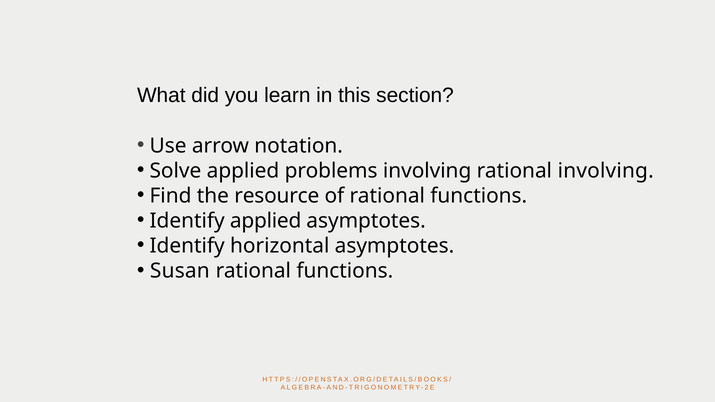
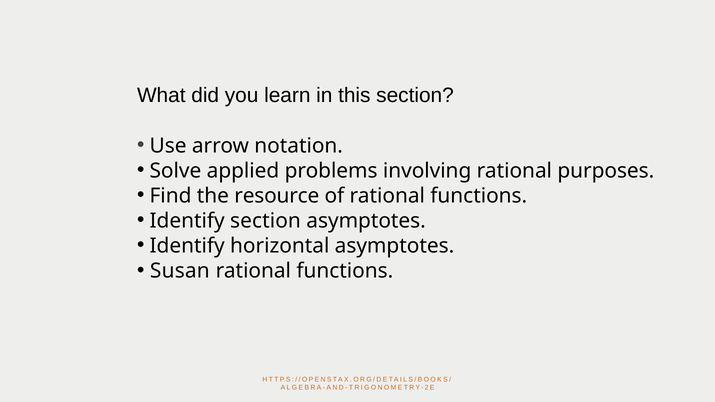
rational involving: involving -> purposes
Identify applied: applied -> section
